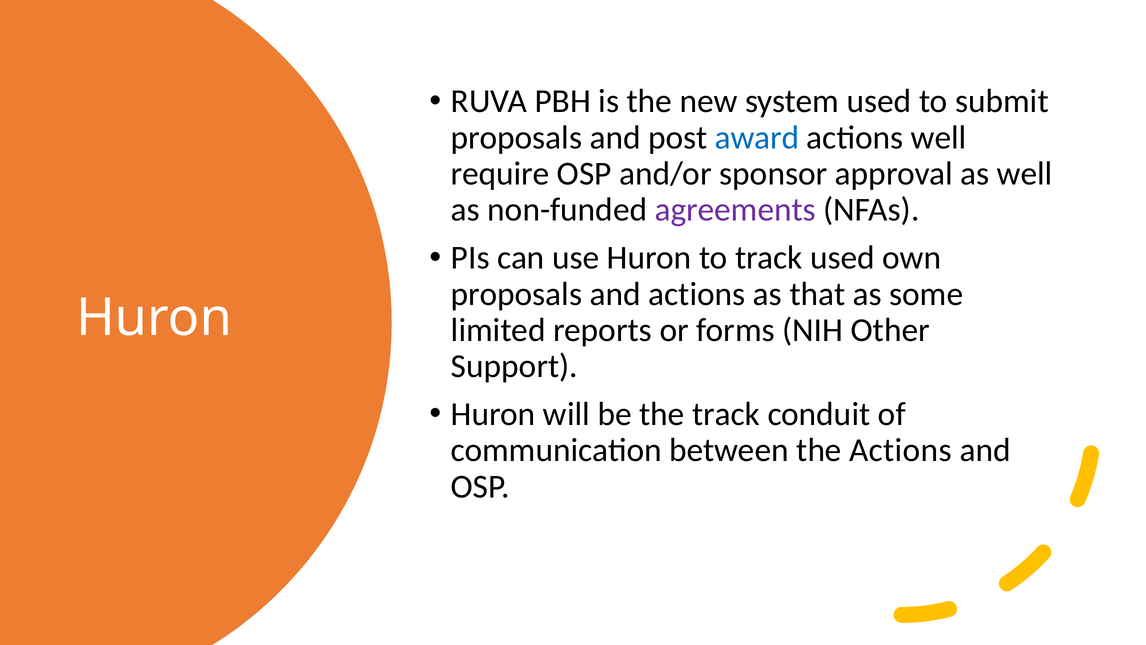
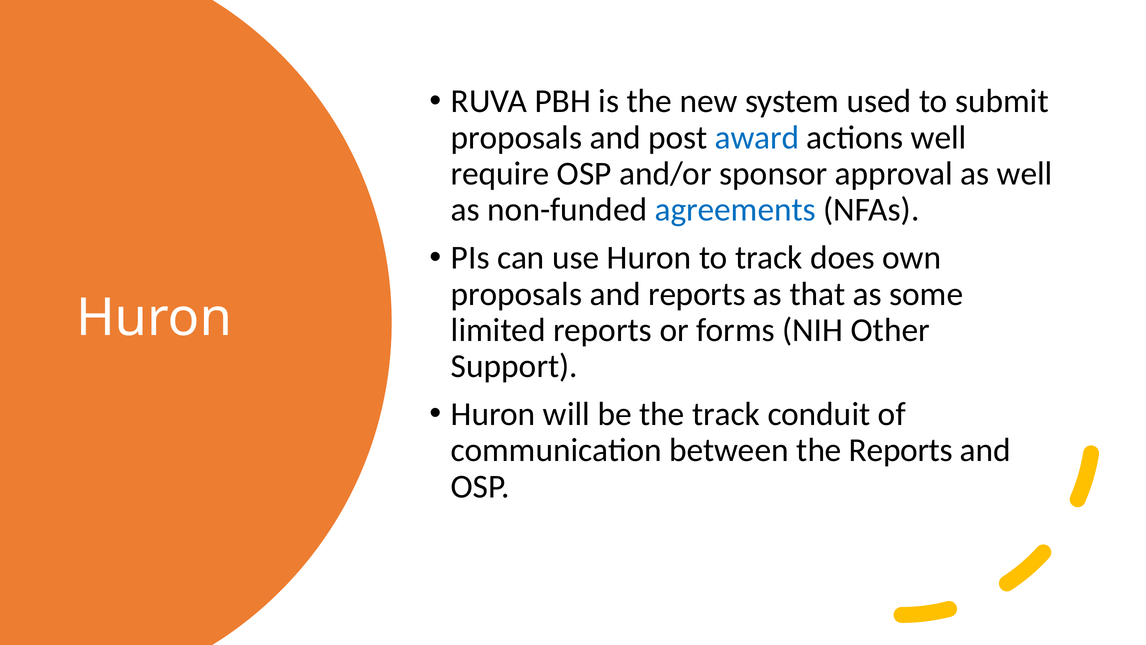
agreements colour: purple -> blue
track used: used -> does
and actions: actions -> reports
the Actions: Actions -> Reports
